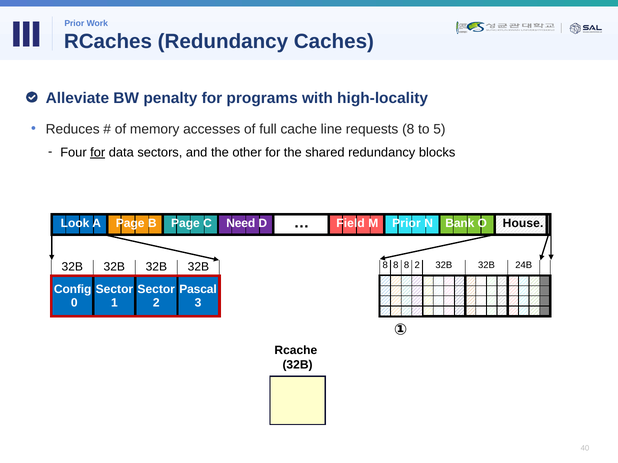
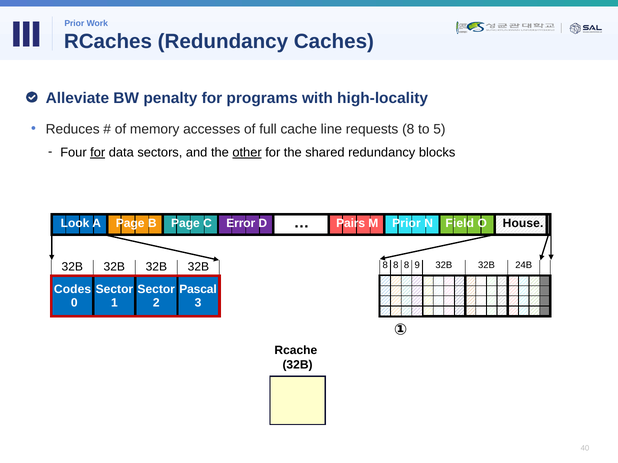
other underline: none -> present
Need: Need -> Error
Field: Field -> Pairs
Bank: Bank -> Field
8 2: 2 -> 9
Config: Config -> Codes
